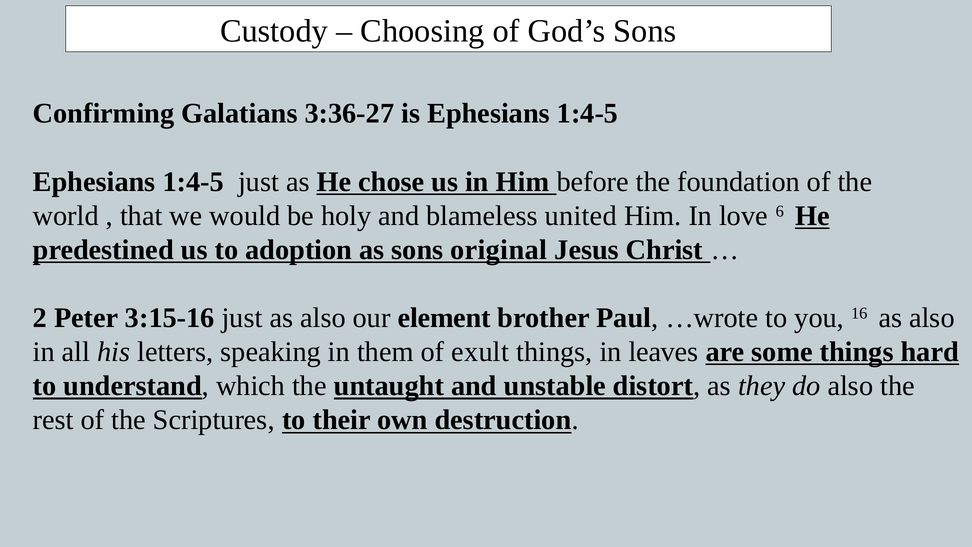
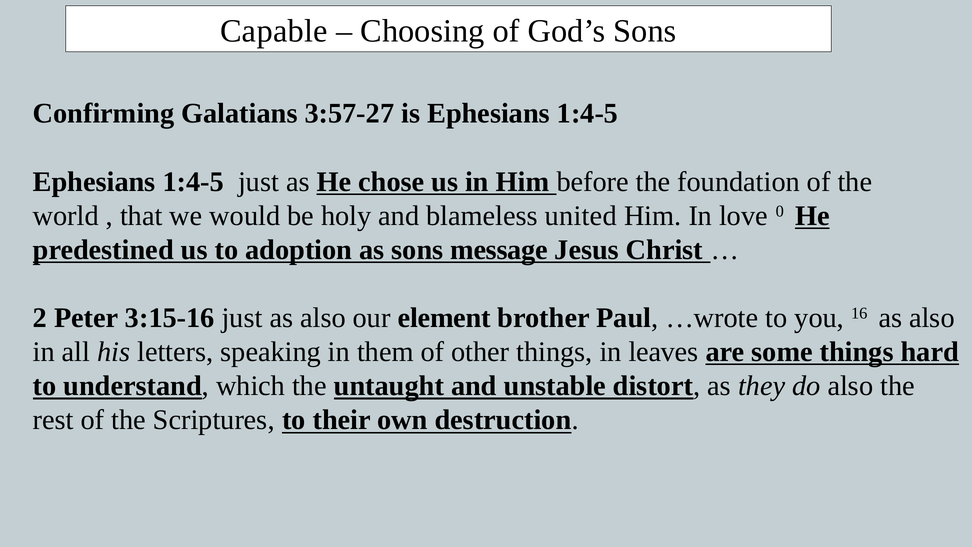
Custody: Custody -> Capable
3:36-27: 3:36-27 -> 3:57-27
6: 6 -> 0
original: original -> message
exult: exult -> other
